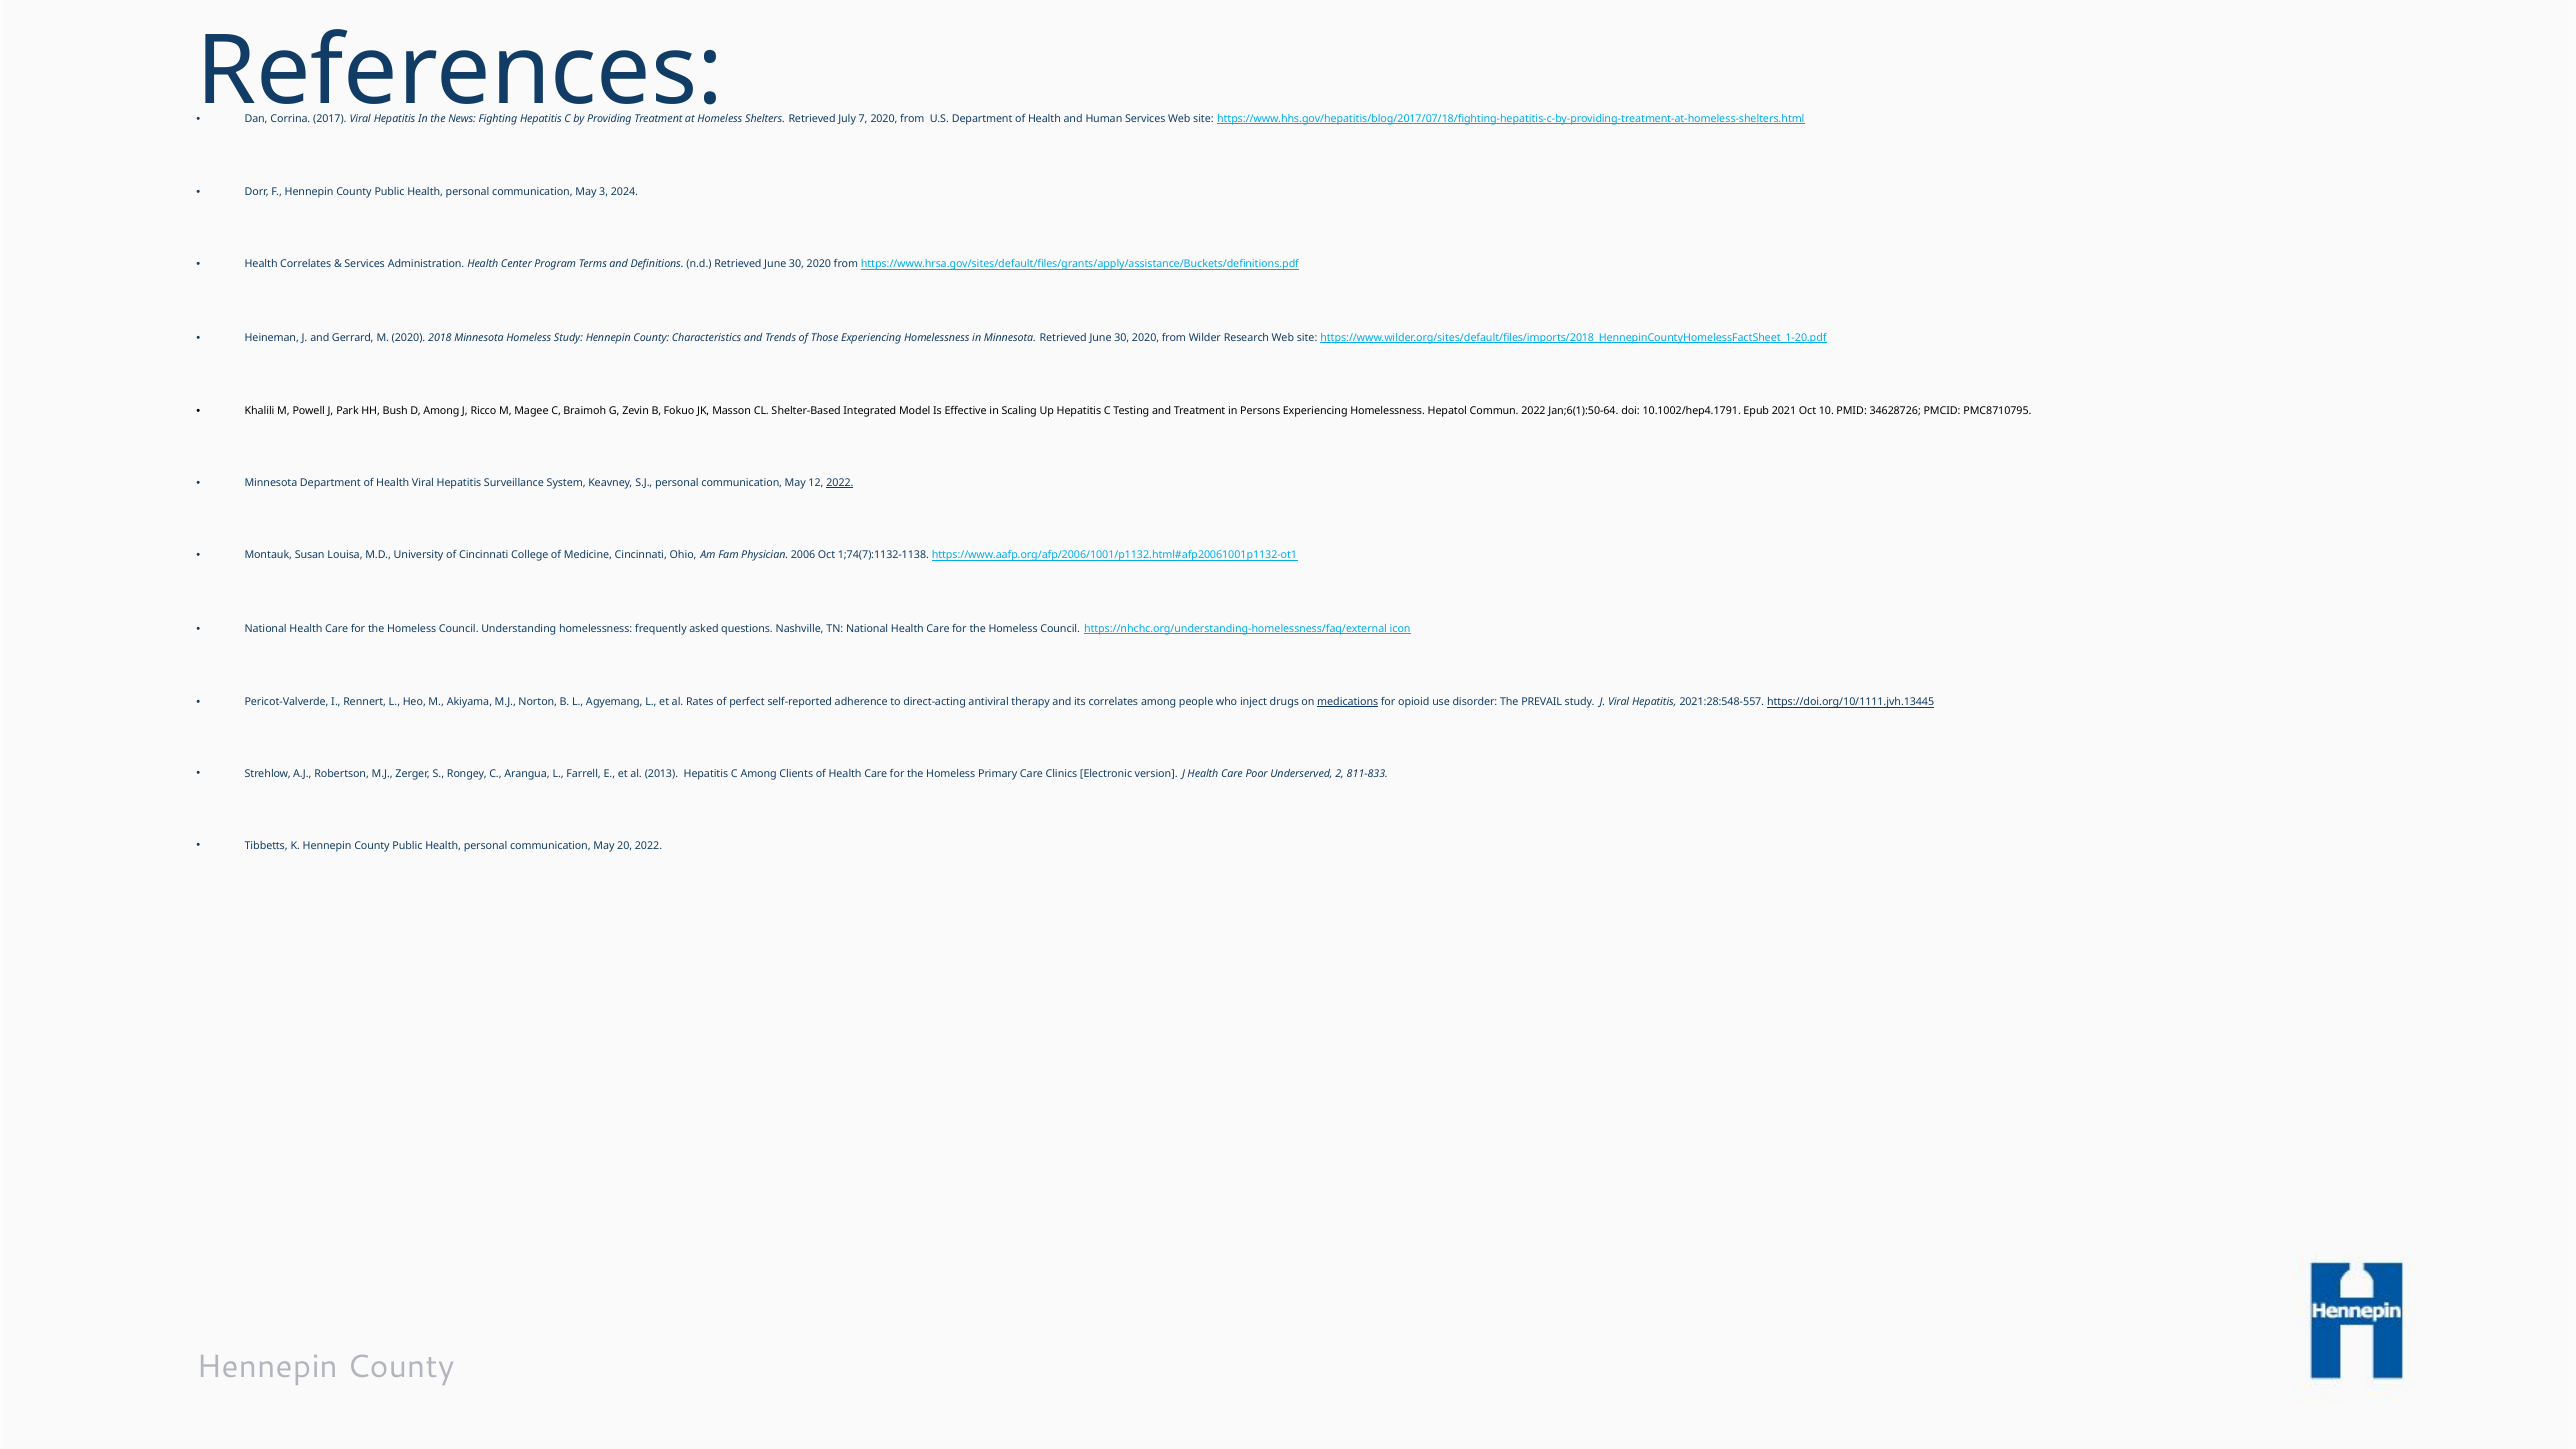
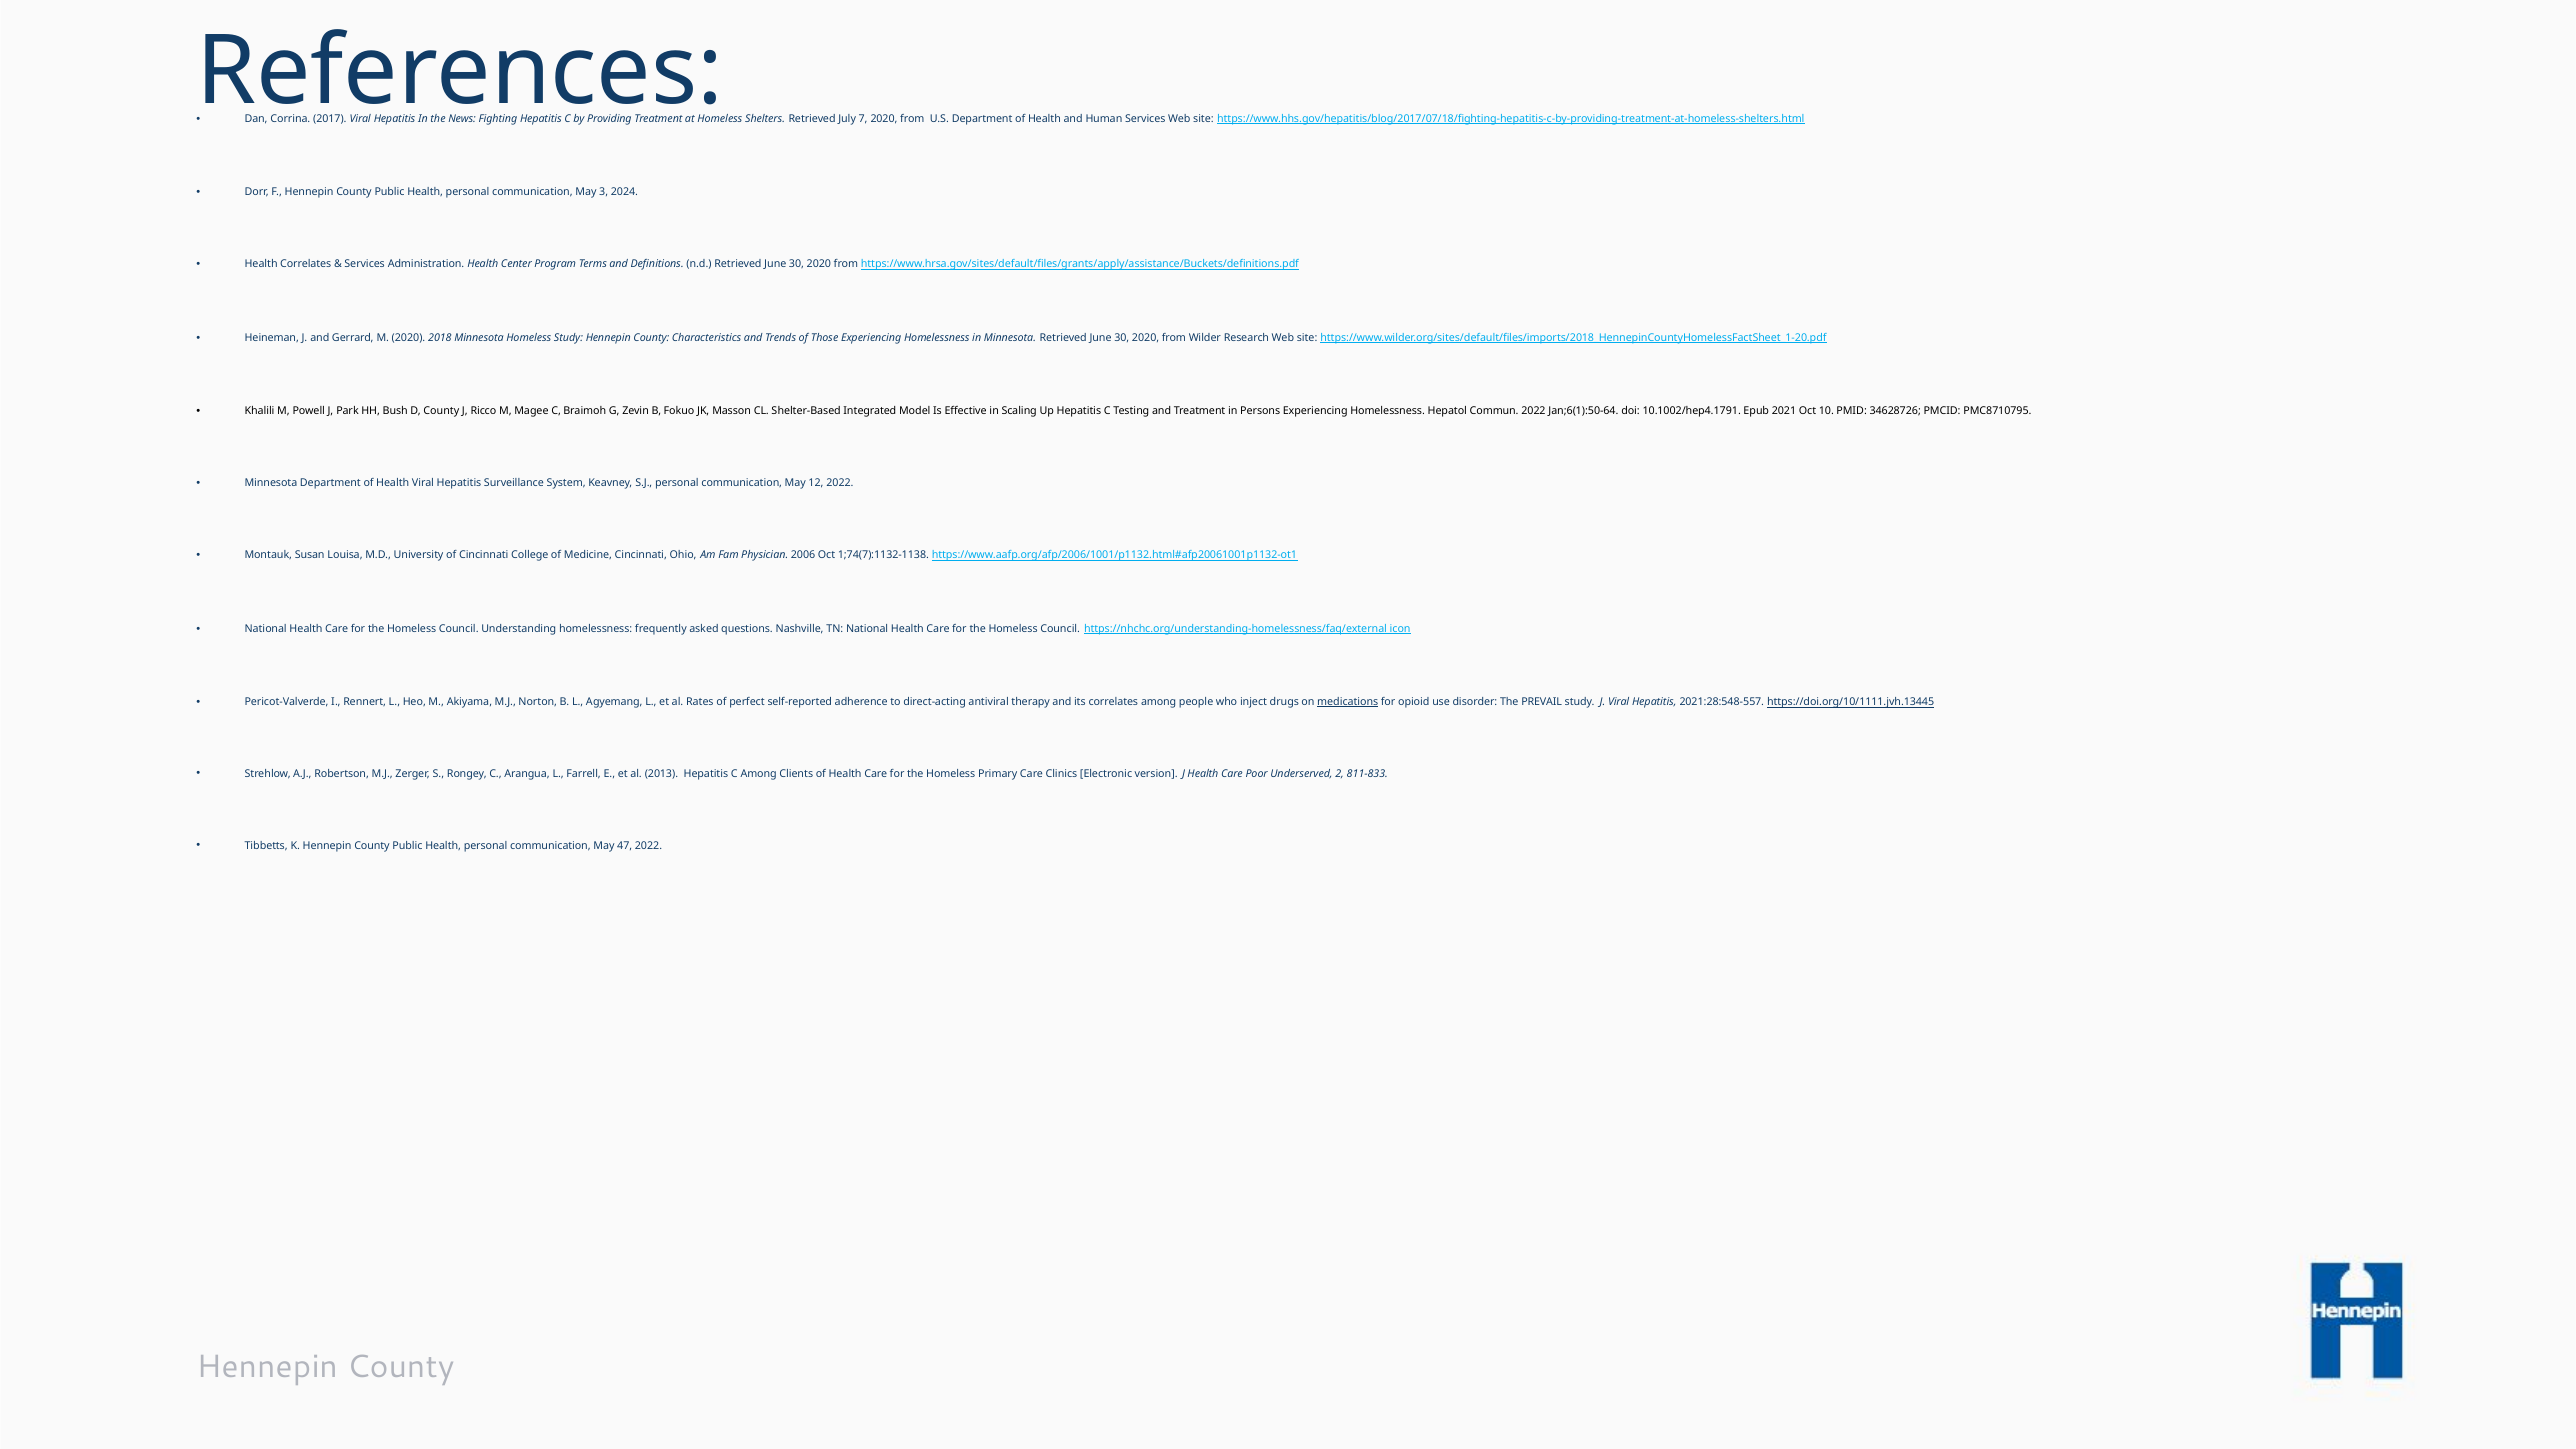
D Among: Among -> County
2022 at (840, 483) underline: present -> none
20: 20 -> 47
